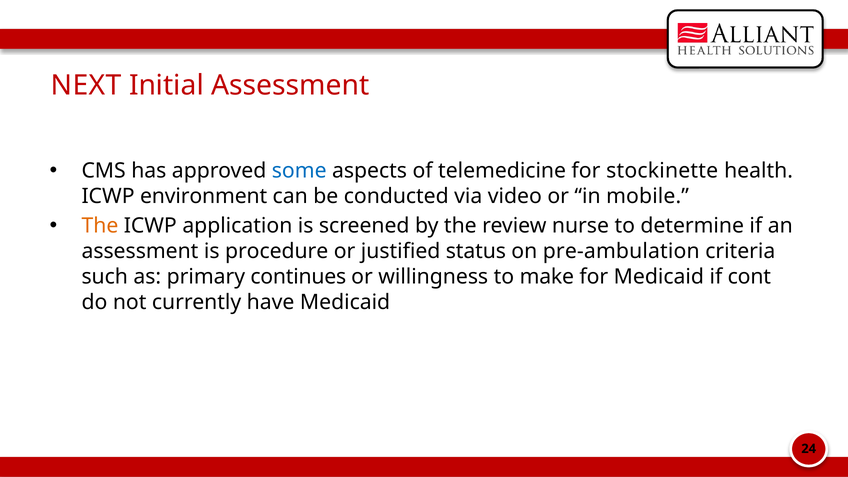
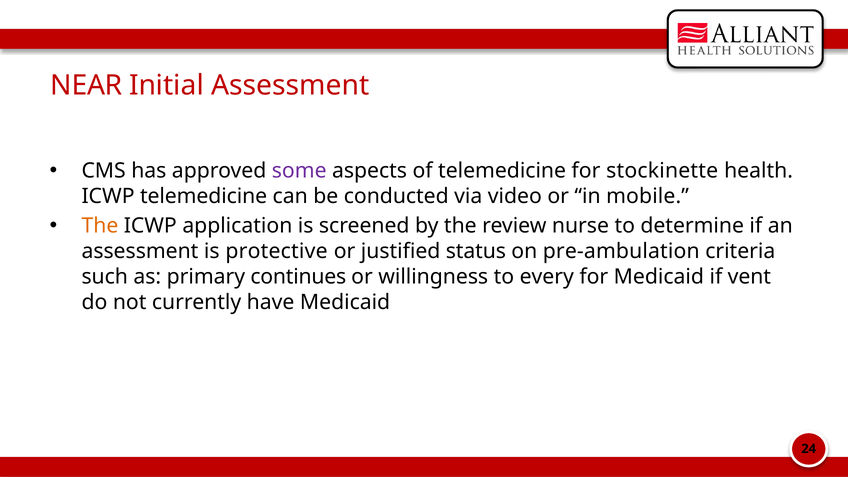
NEXT: NEXT -> NEAR
some colour: blue -> purple
ICWP environment: environment -> telemedicine
procedure: procedure -> protective
make: make -> every
cont: cont -> vent
